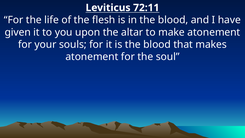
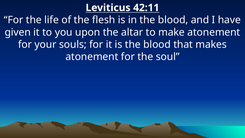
72:11: 72:11 -> 42:11
